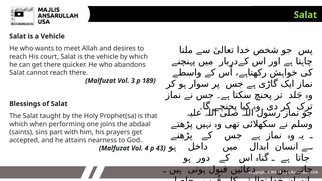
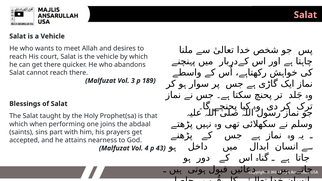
Salat at (305, 15) colour: light green -> pink
